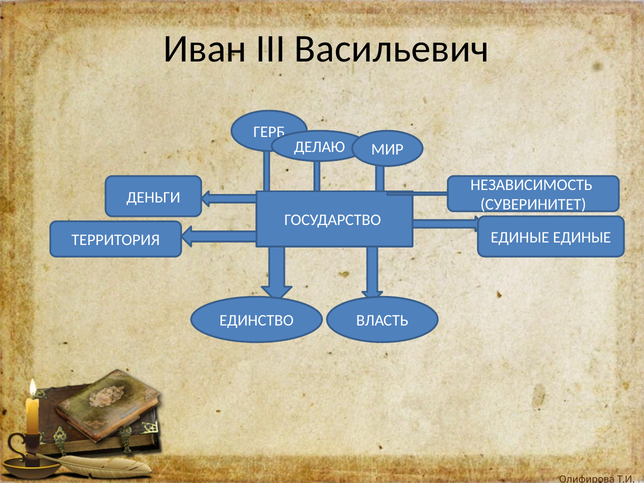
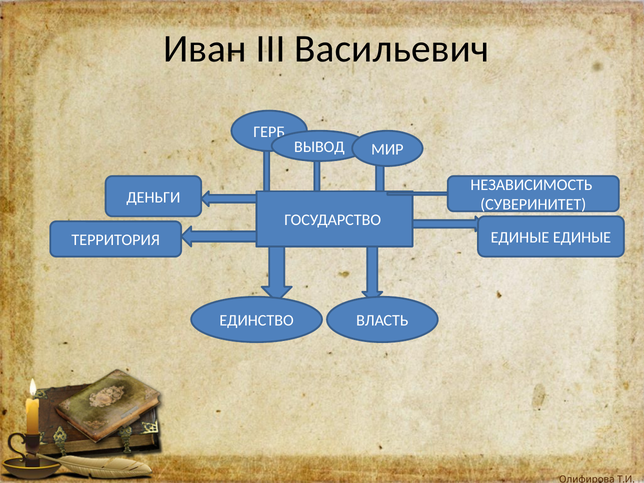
ДЕЛАЮ: ДЕЛАЮ -> ВЫВОД
